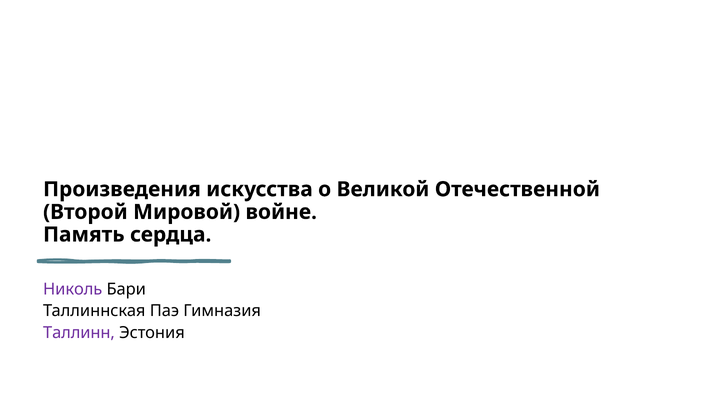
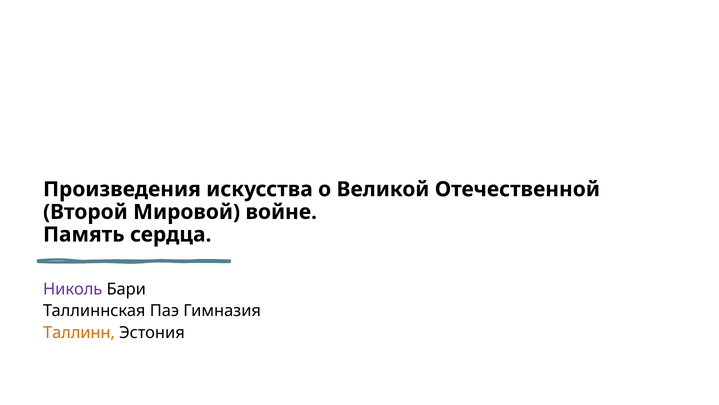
Таллинн colour: purple -> orange
